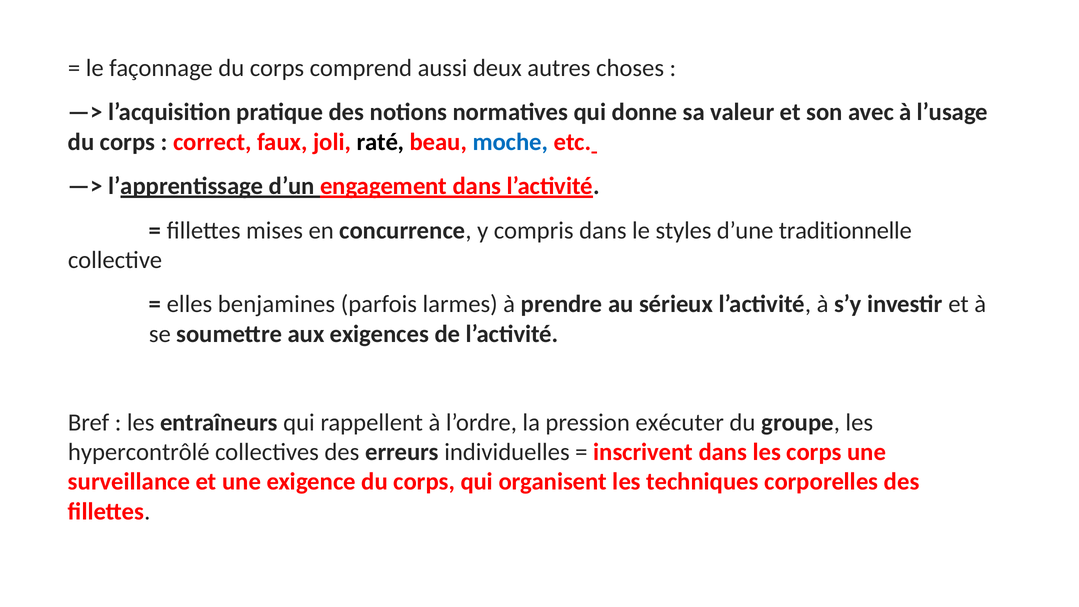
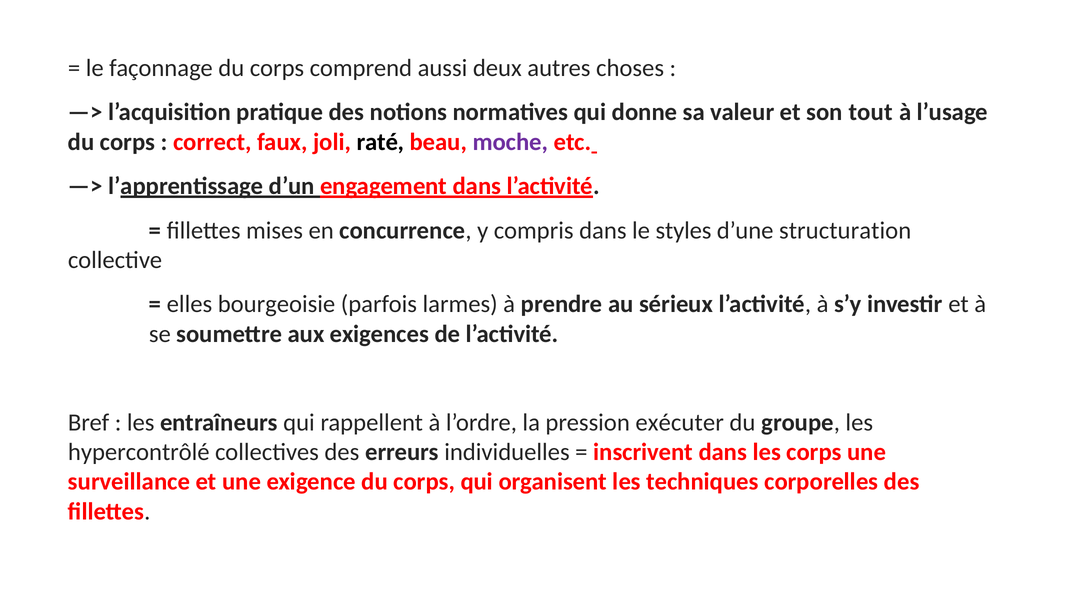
avec: avec -> tout
moche colour: blue -> purple
traditionnelle: traditionnelle -> structuration
benjamines: benjamines -> bourgeoisie
